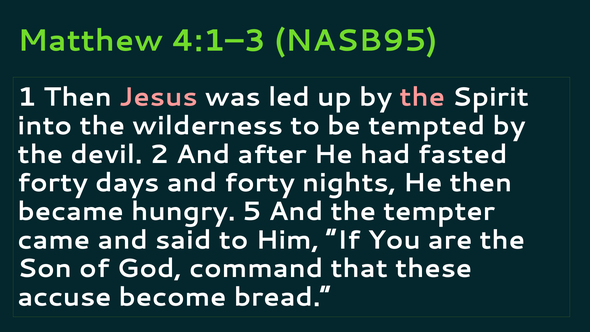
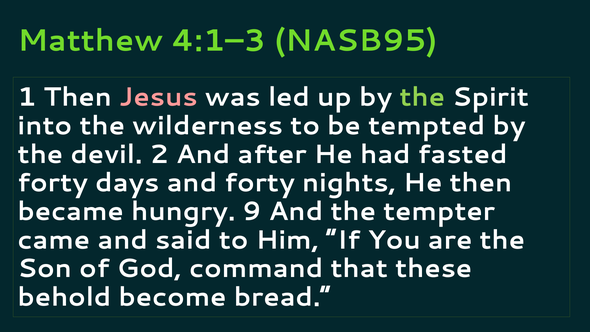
the at (422, 97) colour: pink -> light green
5: 5 -> 9
accuse: accuse -> behold
